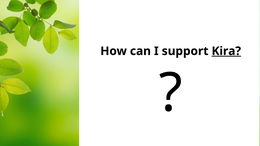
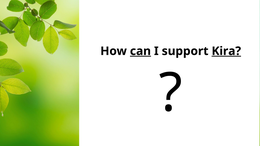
can underline: none -> present
